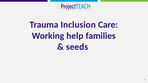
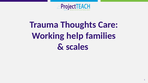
Inclusion: Inclusion -> Thoughts
seeds: seeds -> scales
